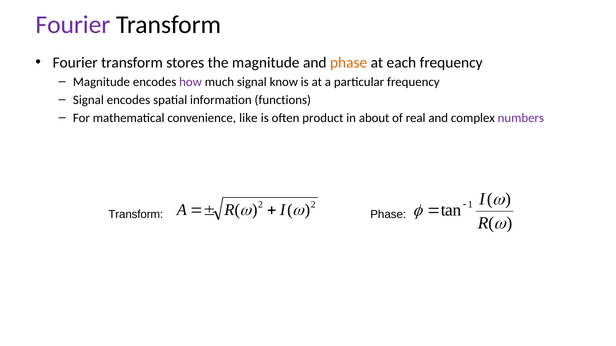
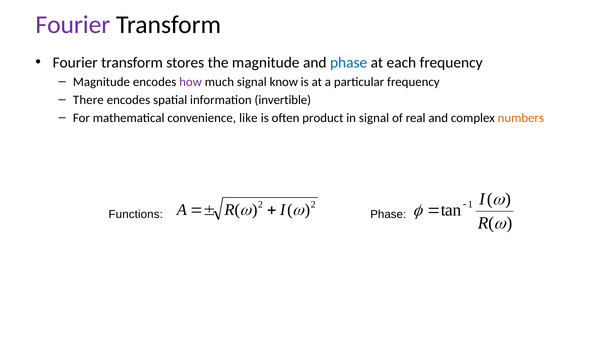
phase at (349, 63) colour: orange -> blue
Signal at (88, 100): Signal -> There
functions: functions -> invertible
in about: about -> signal
numbers colour: purple -> orange
Transform at (136, 215): Transform -> Functions
